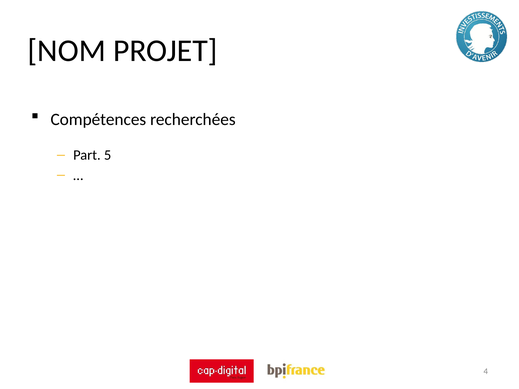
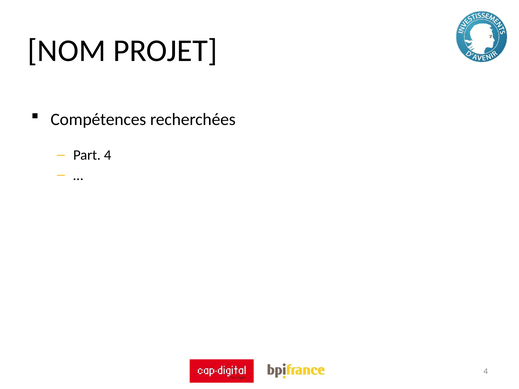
Part 5: 5 -> 4
